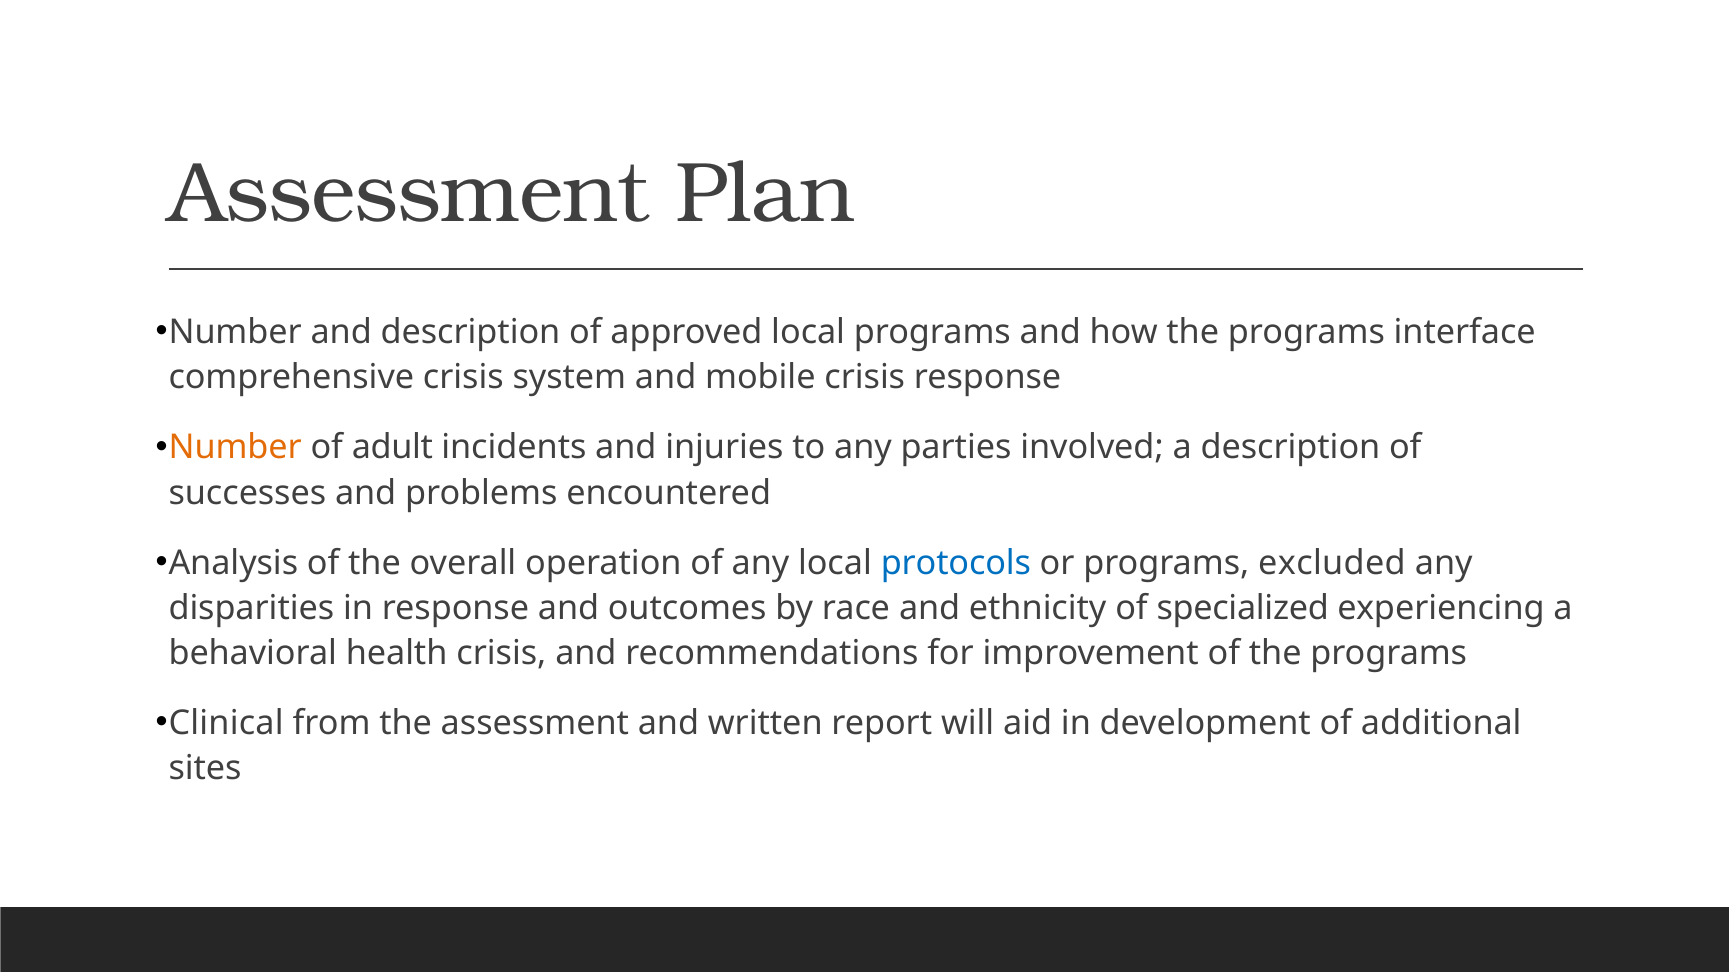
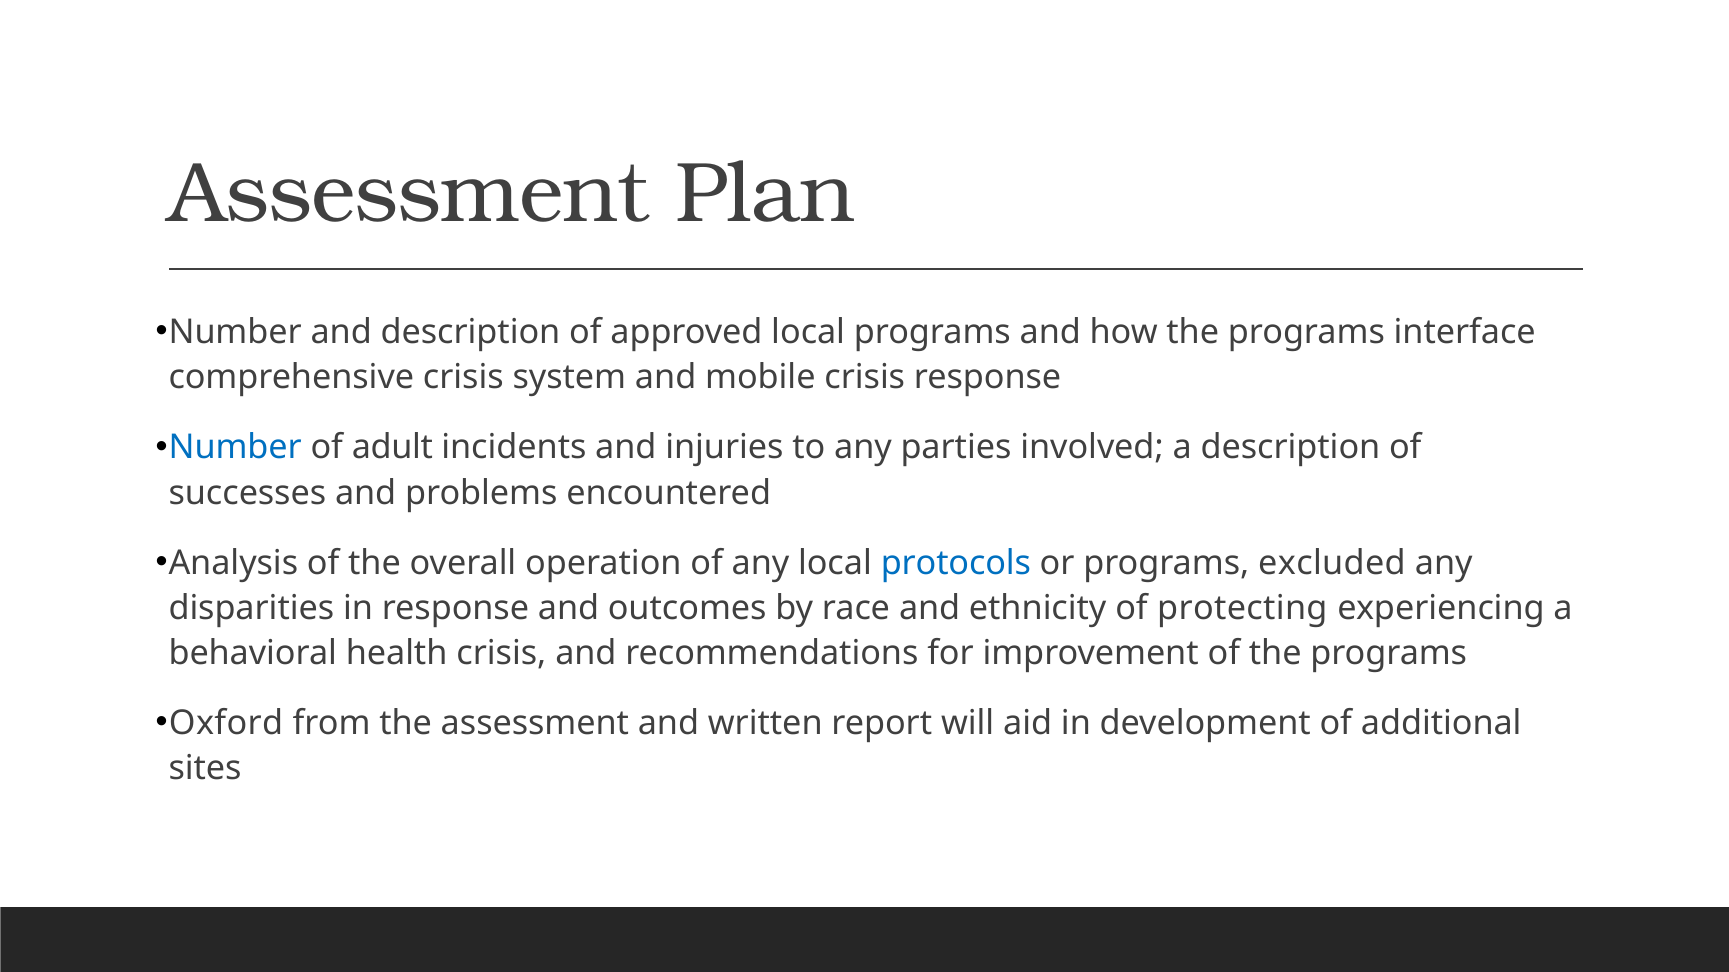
Number at (235, 448) colour: orange -> blue
specialized: specialized -> protecting
Clinical: Clinical -> Oxford
